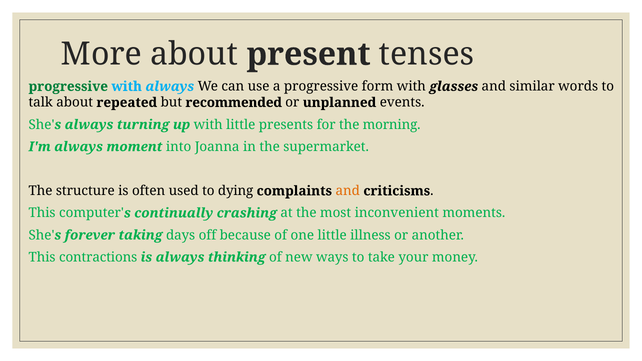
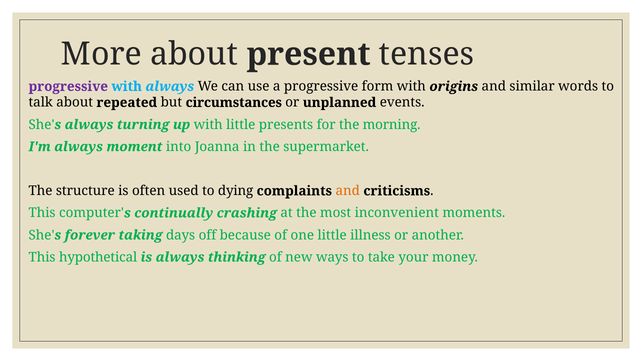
progressive at (68, 86) colour: green -> purple
glasses: glasses -> origins
recommended: recommended -> circumstances
contractions: contractions -> hypothetical
